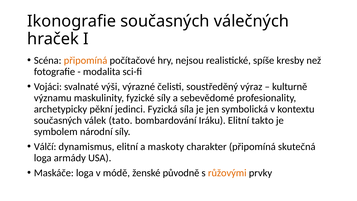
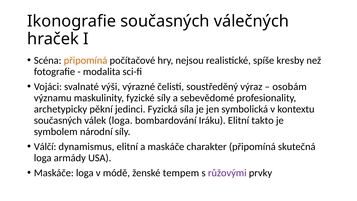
kulturně: kulturně -> osobám
válek tato: tato -> loga
a maskoty: maskoty -> maskáče
původně: původně -> tempem
růžovými colour: orange -> purple
